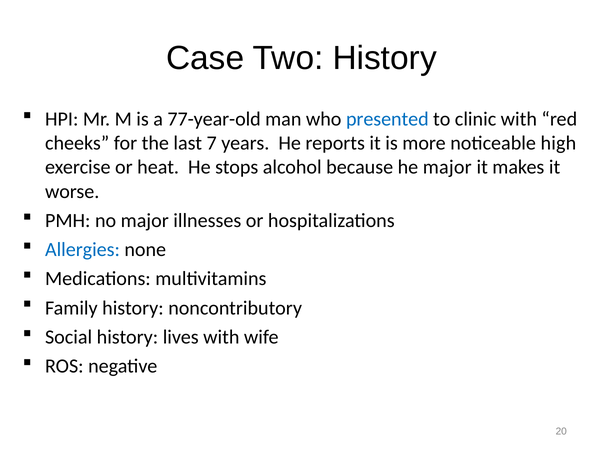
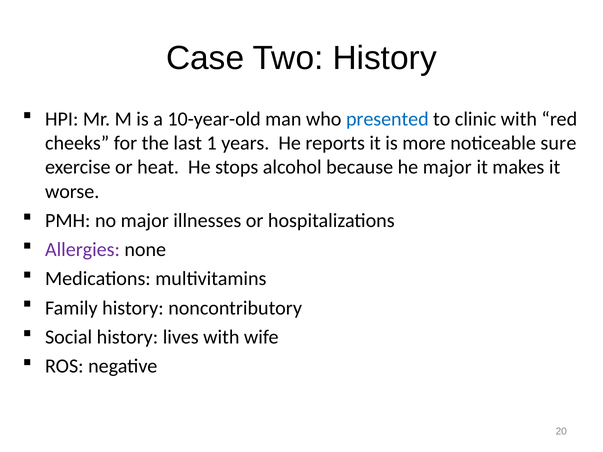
77-year-old: 77-year-old -> 10-year-old
7: 7 -> 1
high: high -> sure
Allergies colour: blue -> purple
